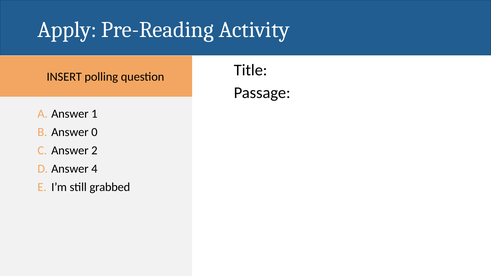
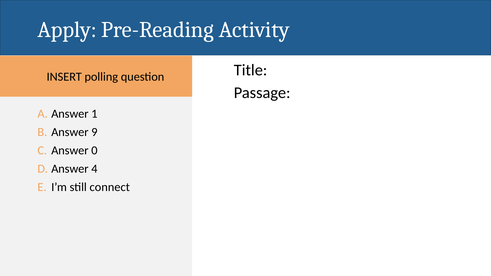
0: 0 -> 9
2: 2 -> 0
grabbed: grabbed -> connect
